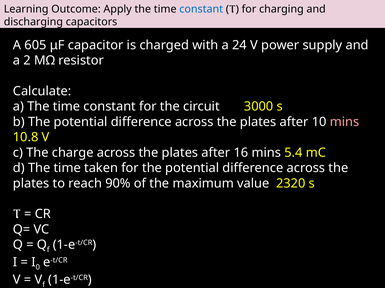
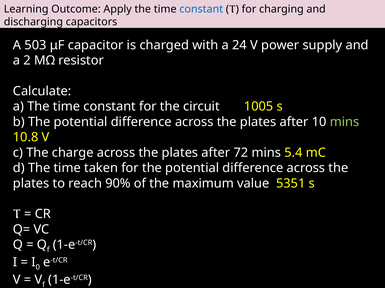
605: 605 -> 503
3000: 3000 -> 1005
mins at (344, 122) colour: pink -> light green
16: 16 -> 72
2320: 2320 -> 5351
